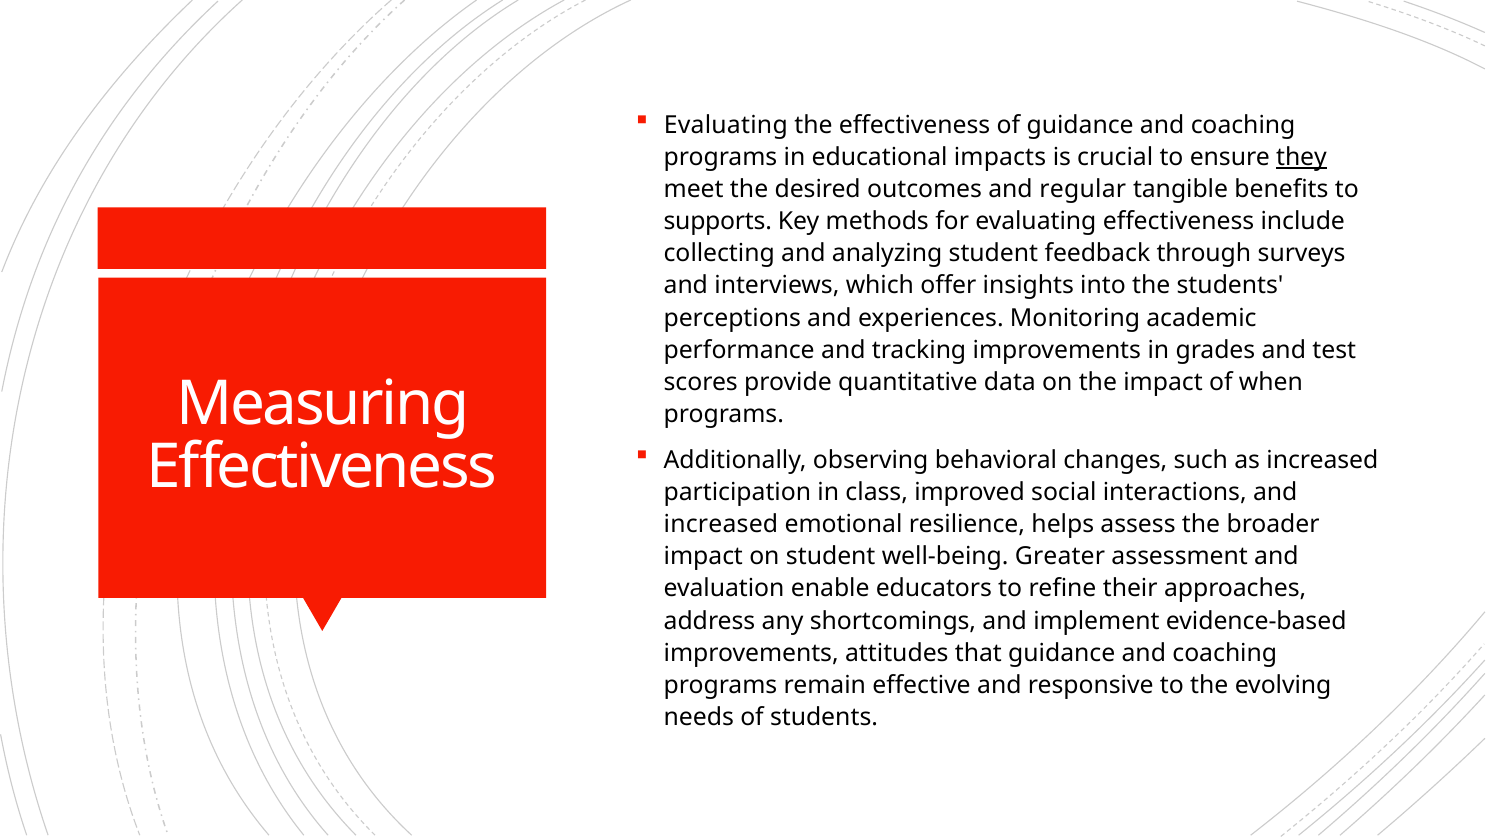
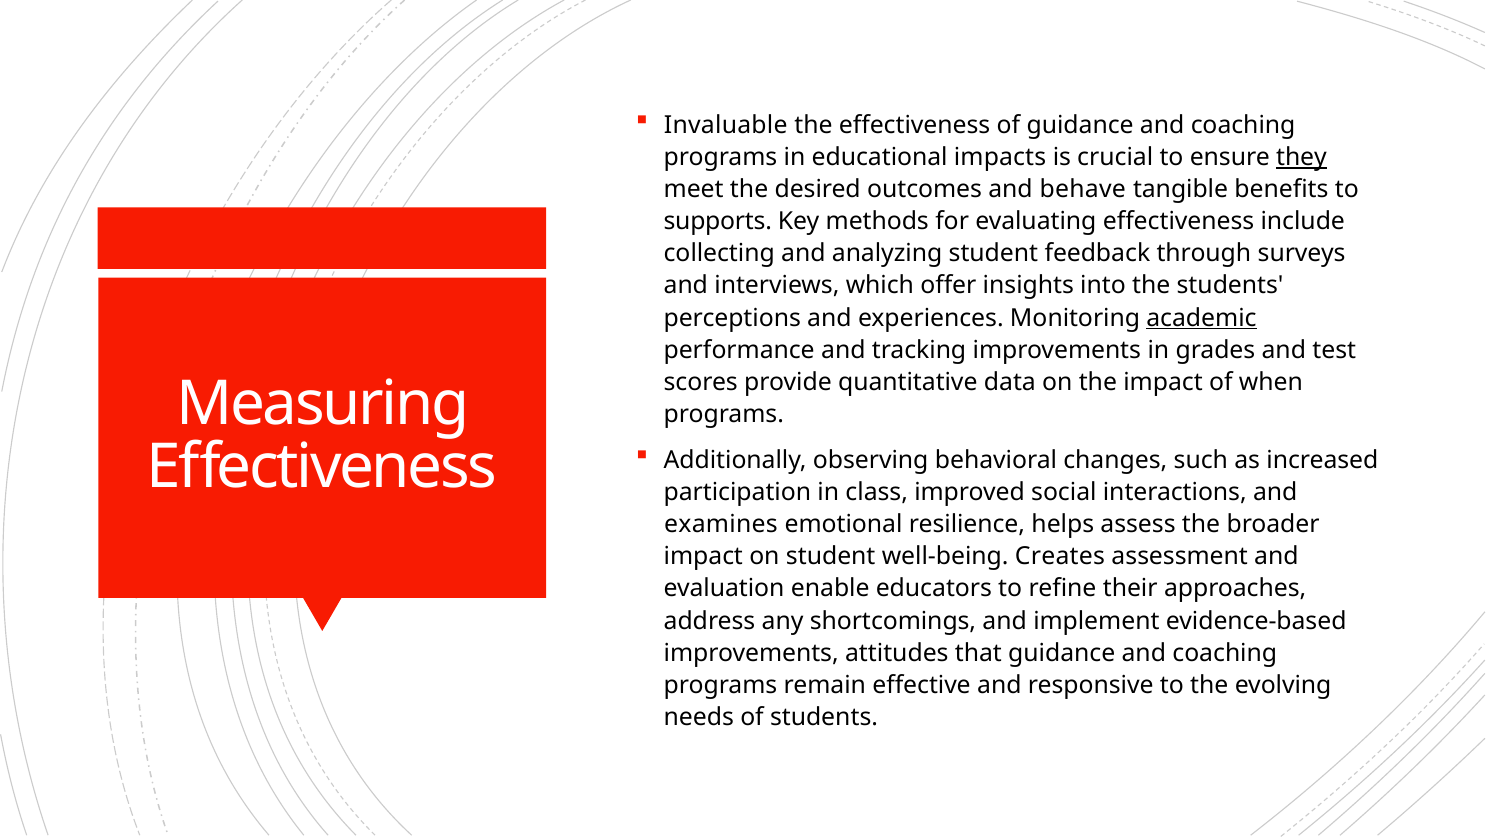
Evaluating at (726, 125): Evaluating -> Invaluable
regular: regular -> behave
academic underline: none -> present
increased at (721, 525): increased -> examines
Greater: Greater -> Creates
